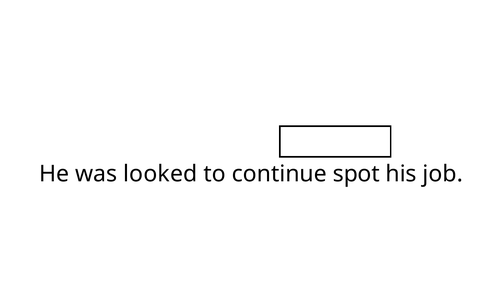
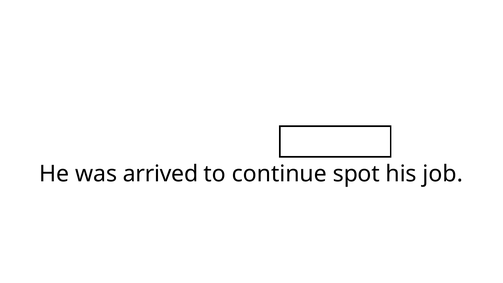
looked: looked -> arrived
